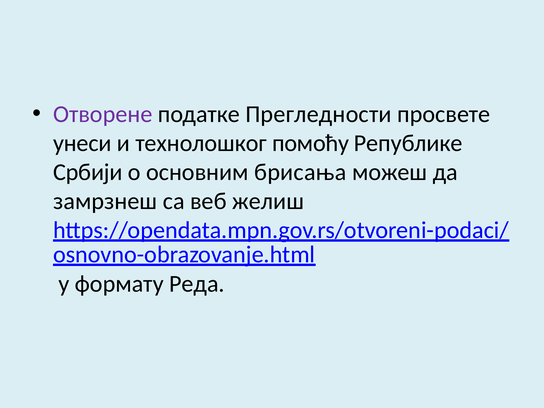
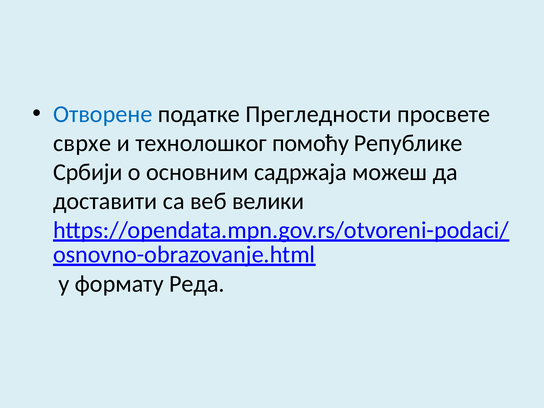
Отворене colour: purple -> blue
унеси: унеси -> сврхе
брисања: брисања -> садржаја
замрзнеш: замрзнеш -> доставити
желиш: желиш -> велики
